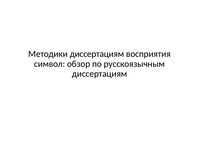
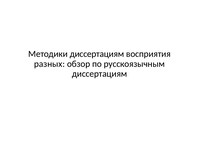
символ: символ -> разных
